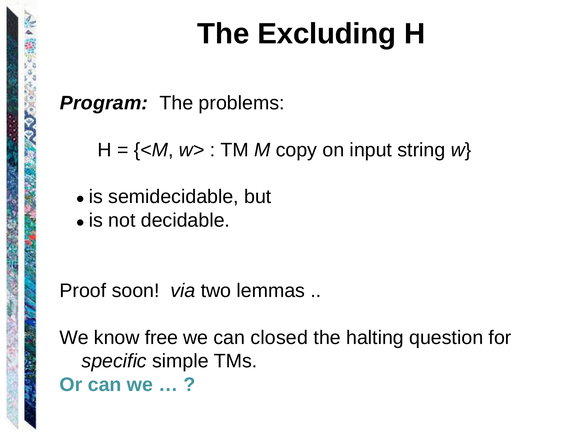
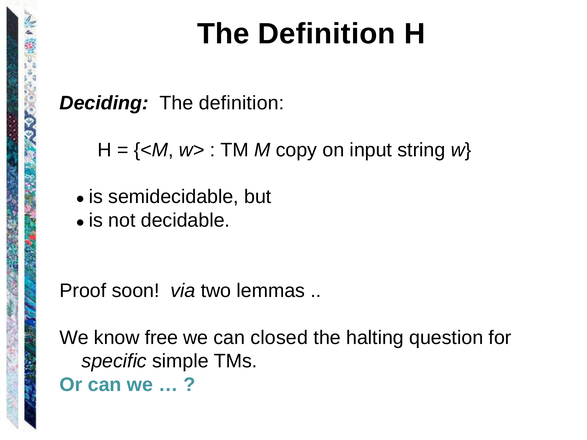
Excluding at (327, 34): Excluding -> Definition
Program: Program -> Deciding
problems at (242, 103): problems -> definition
